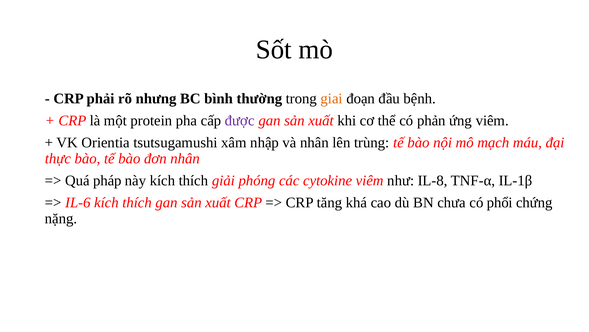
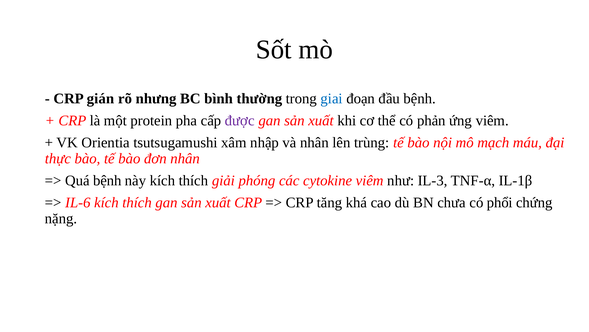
phải: phải -> gián
giai colour: orange -> blue
Quá pháp: pháp -> bệnh
IL-8: IL-8 -> IL-3
